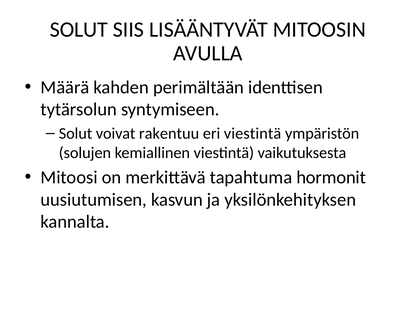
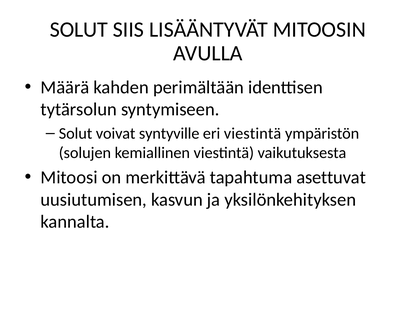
rakentuu: rakentuu -> syntyville
hormonit: hormonit -> asettuvat
